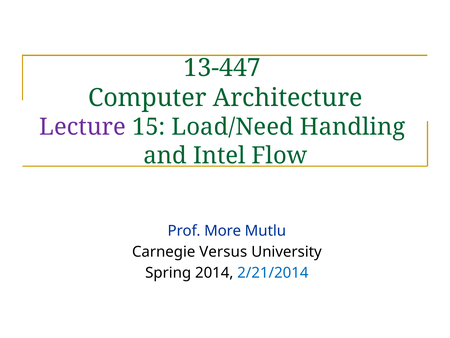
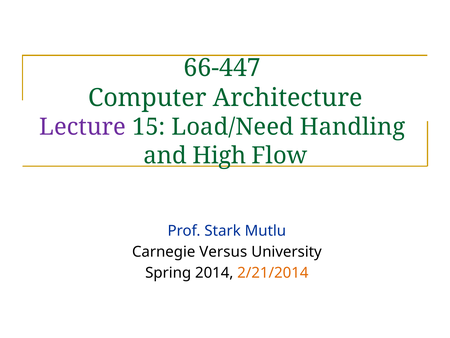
13-447: 13-447 -> 66-447
Intel: Intel -> High
More: More -> Stark
2/21/2014 colour: blue -> orange
